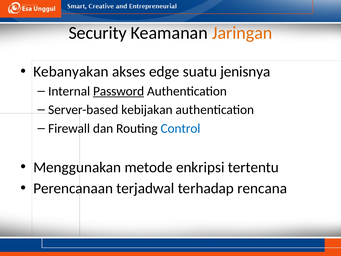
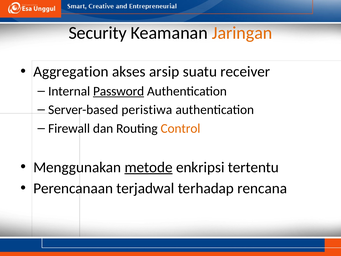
Kebanyakan: Kebanyakan -> Aggregation
edge: edge -> arsip
jenisnya: jenisnya -> receiver
kebijakan: kebijakan -> peristiwa
Control colour: blue -> orange
metode underline: none -> present
